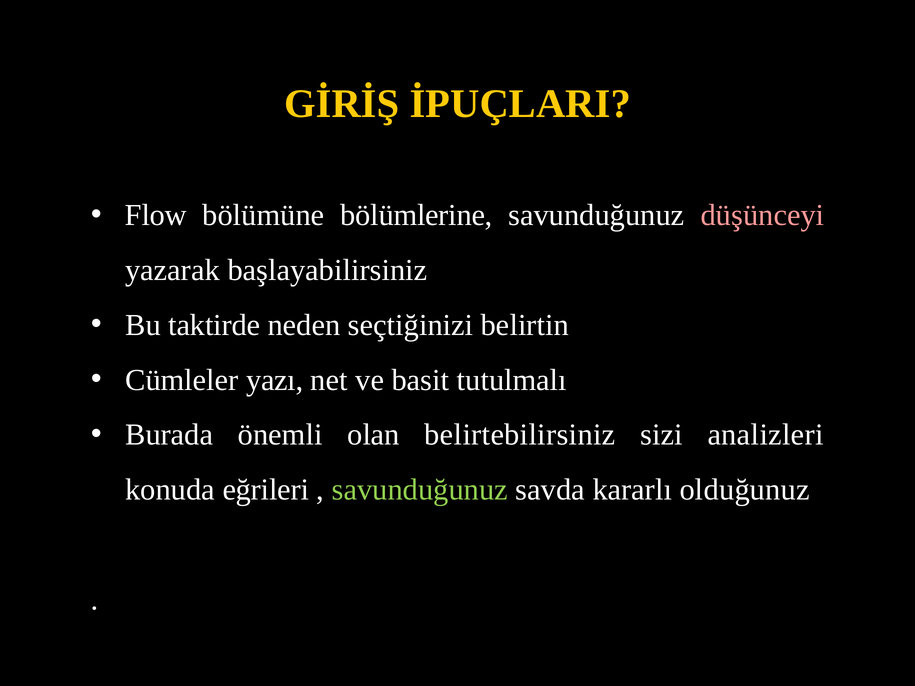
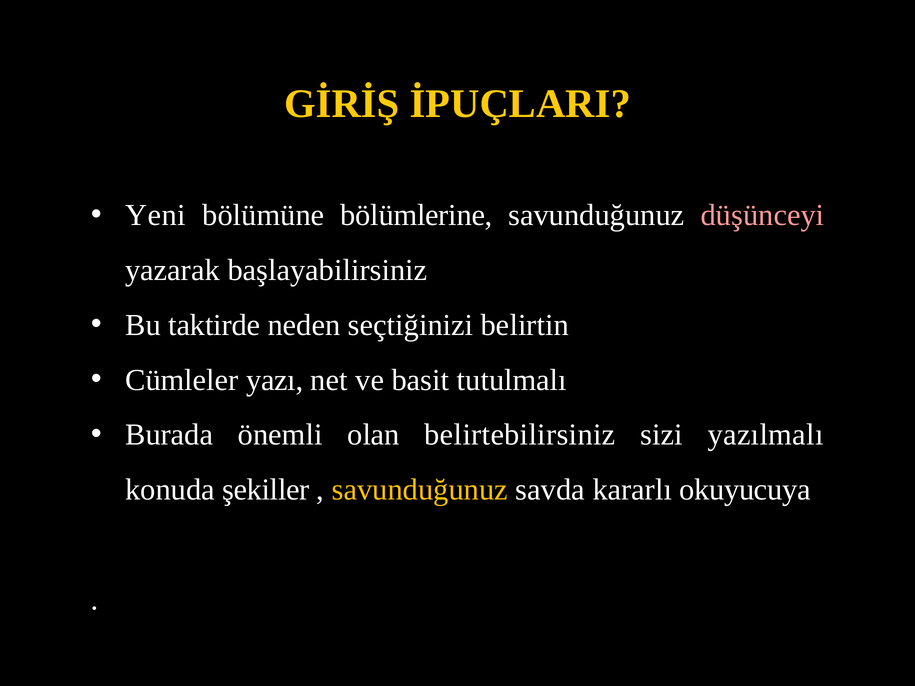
Flow: Flow -> Yeni
analizleri: analizleri -> yazılmalı
eğrileri: eğrileri -> şekiller
savunduğunuz at (420, 490) colour: light green -> yellow
olduğunuz: olduğunuz -> okuyucuya
